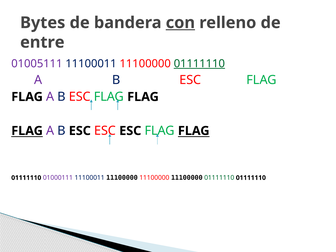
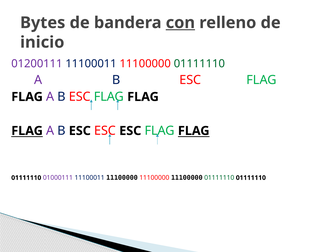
entre: entre -> inicio
01005111: 01005111 -> 01200111
01111110 at (199, 64) underline: present -> none
